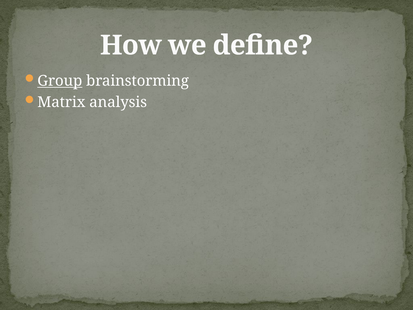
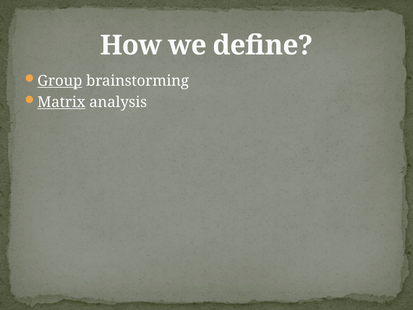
Matrix underline: none -> present
